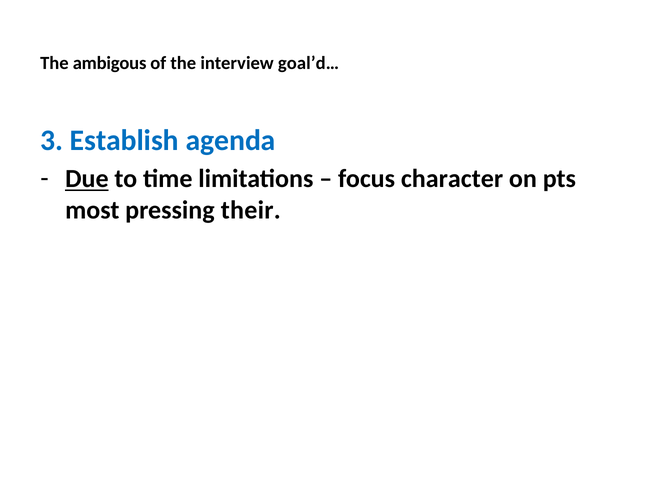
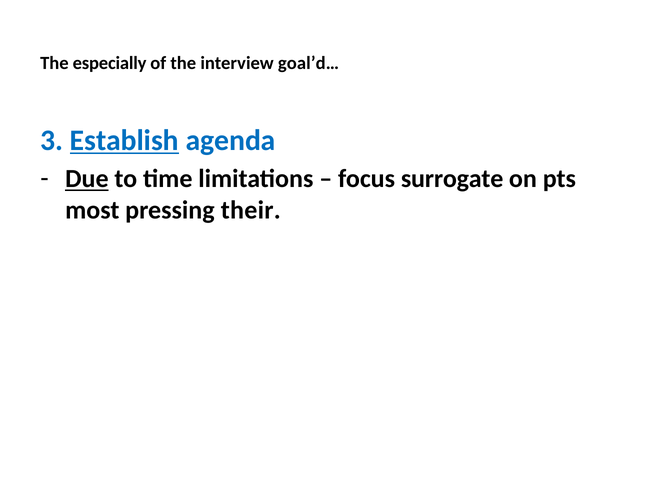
ambigous: ambigous -> especially
Establish underline: none -> present
character: character -> surrogate
